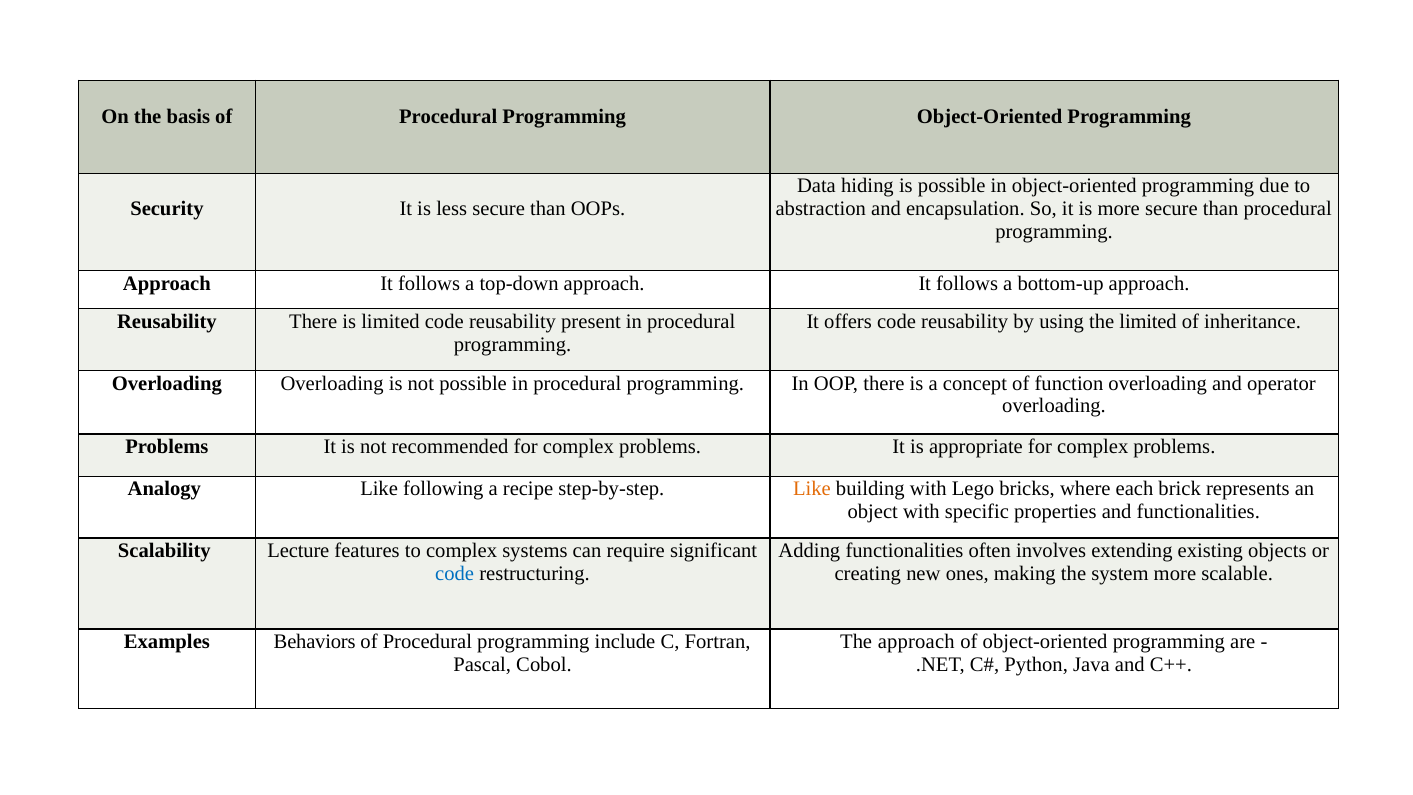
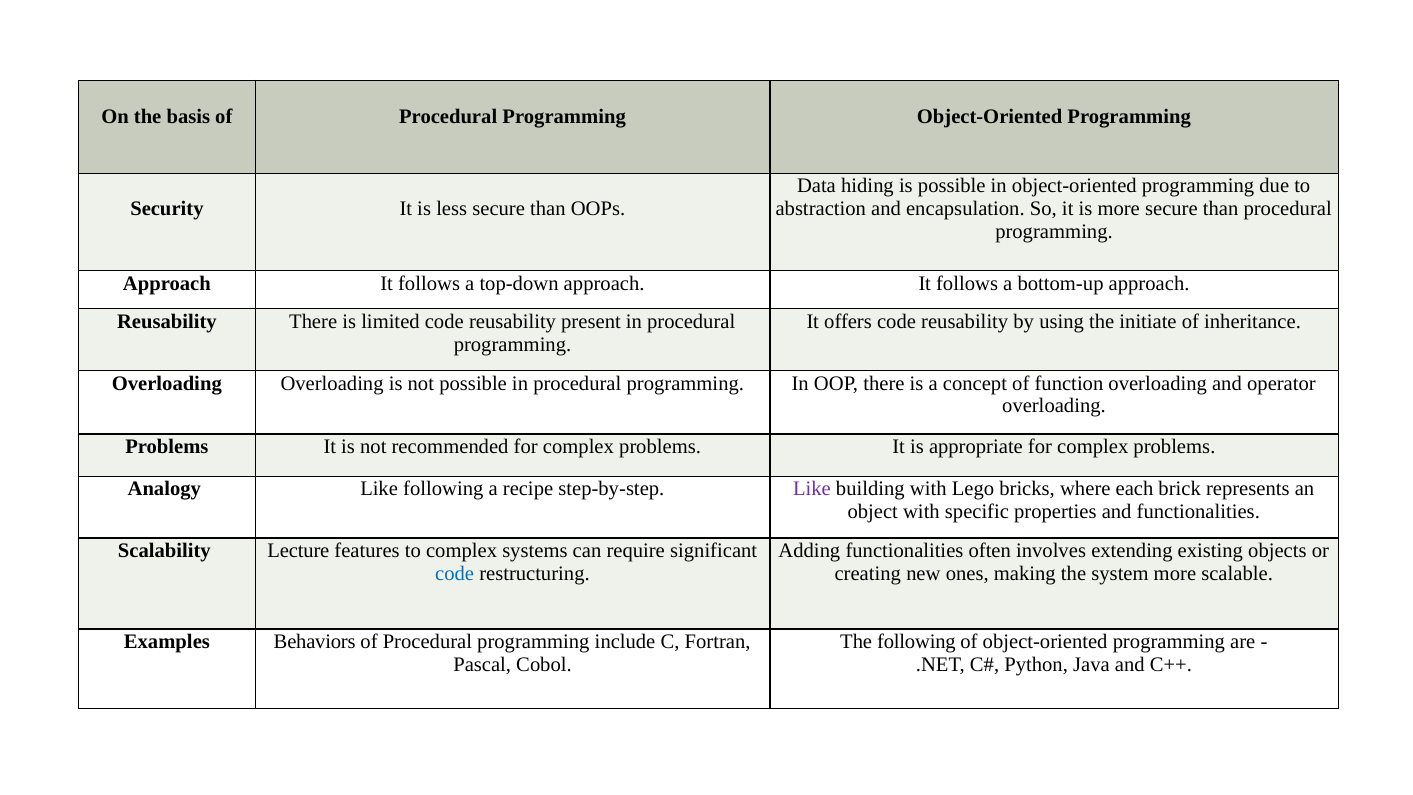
the limited: limited -> initiate
Like at (812, 489) colour: orange -> purple
The approach: approach -> following
